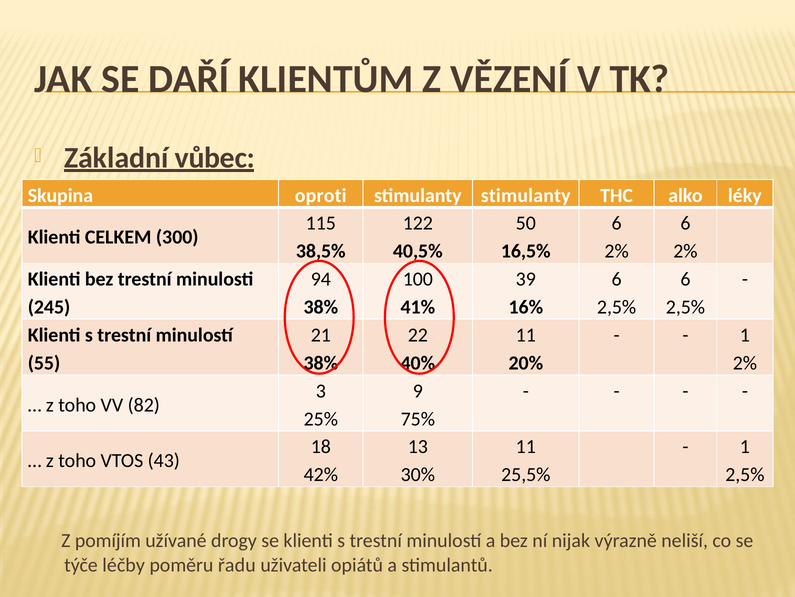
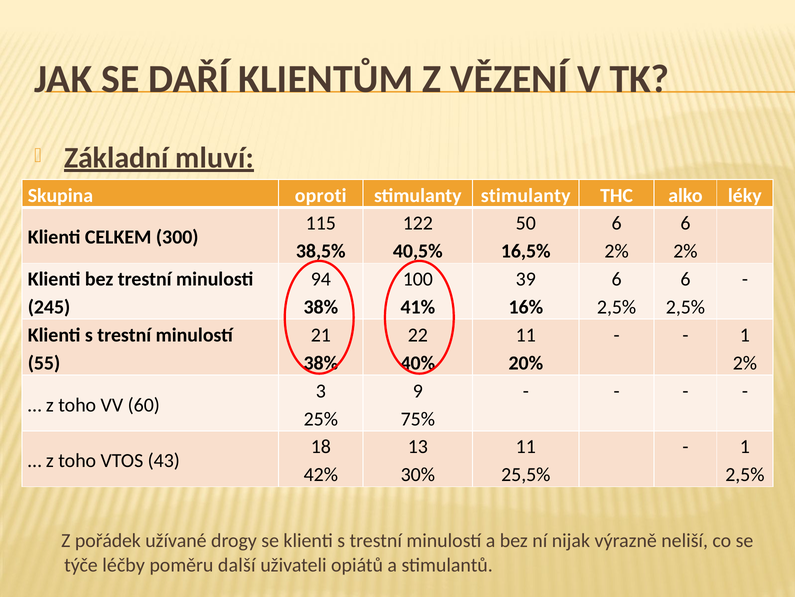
vůbec: vůbec -> mluví
82: 82 -> 60
pomíjím: pomíjím -> pořádek
řadu: řadu -> další
